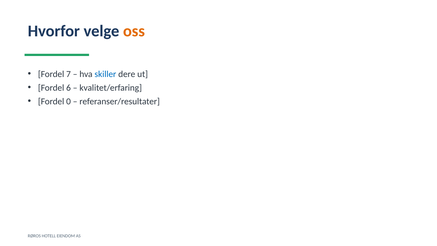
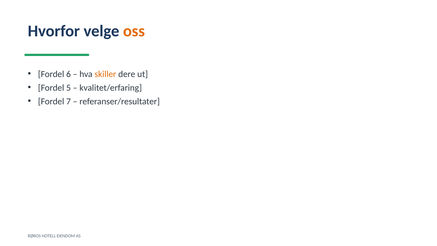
7: 7 -> 6
skiller colour: blue -> orange
6: 6 -> 5
0: 0 -> 7
